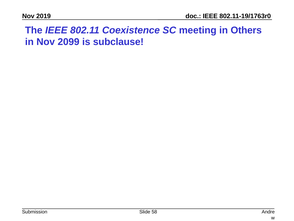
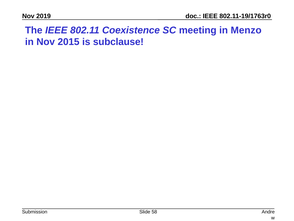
Others: Others -> Menzo
2099: 2099 -> 2015
